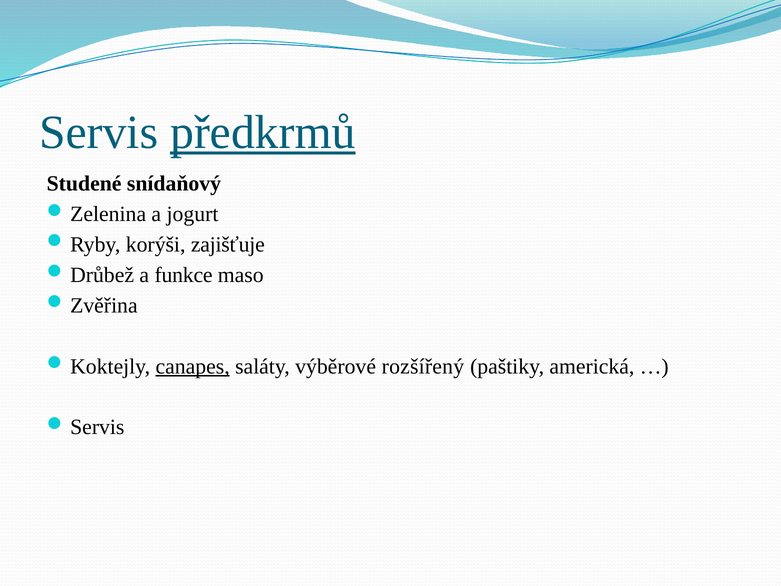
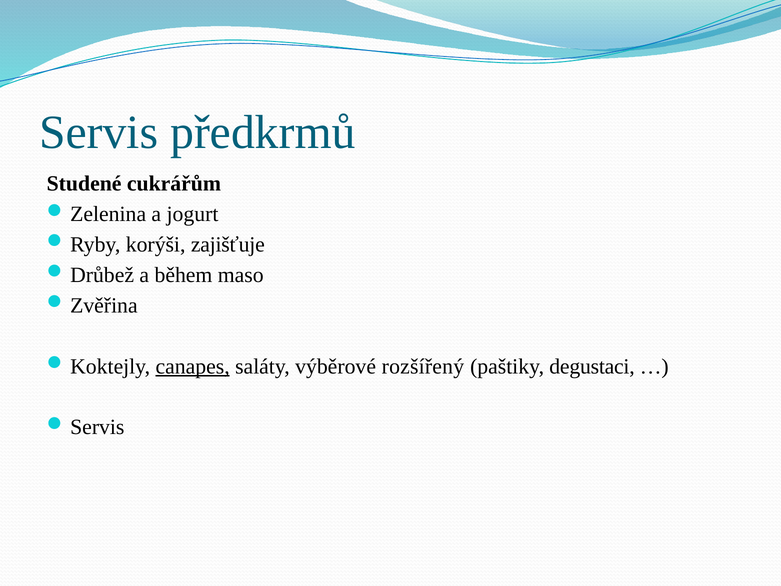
předkrmů underline: present -> none
snídaňový: snídaňový -> cukrářům
funkce: funkce -> během
americká: americká -> degustaci
